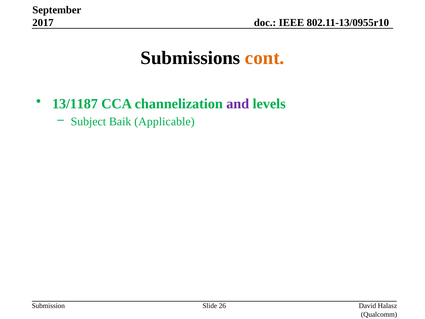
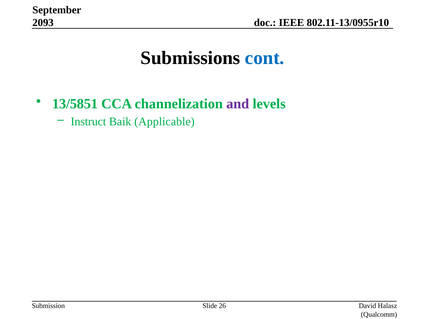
2017: 2017 -> 2093
cont colour: orange -> blue
13/1187: 13/1187 -> 13/5851
Subject: Subject -> Instruct
